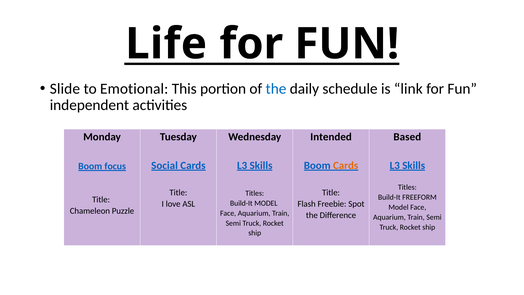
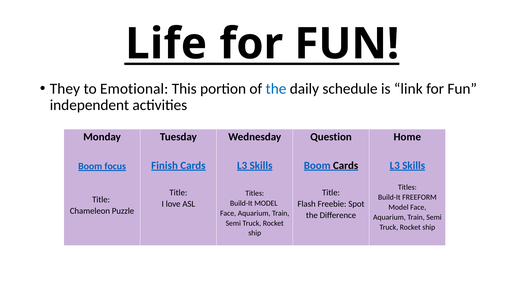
Slide: Slide -> They
Intended: Intended -> Question
Based: Based -> Home
Social: Social -> Finish
Cards at (346, 165) colour: orange -> black
